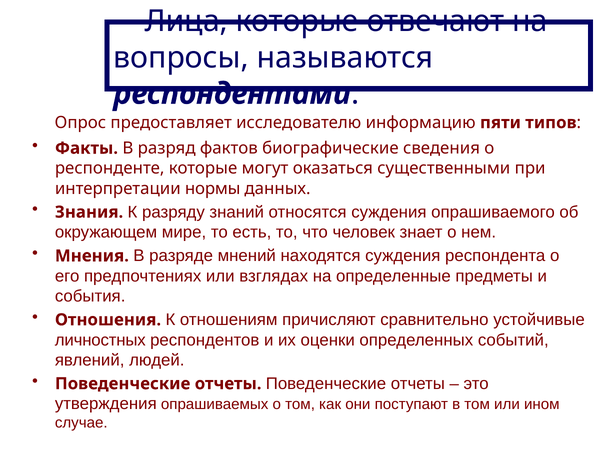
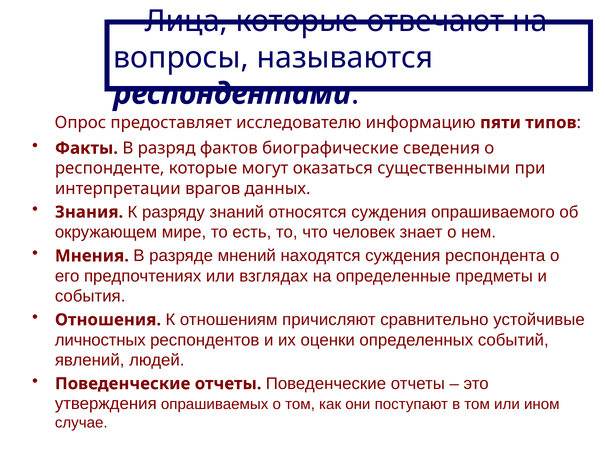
нормы: нормы -> врагов
